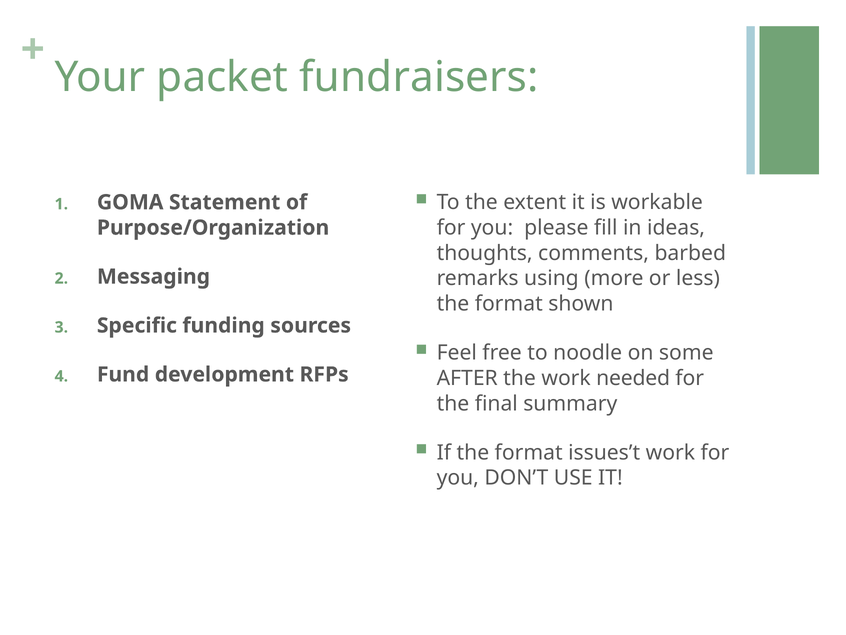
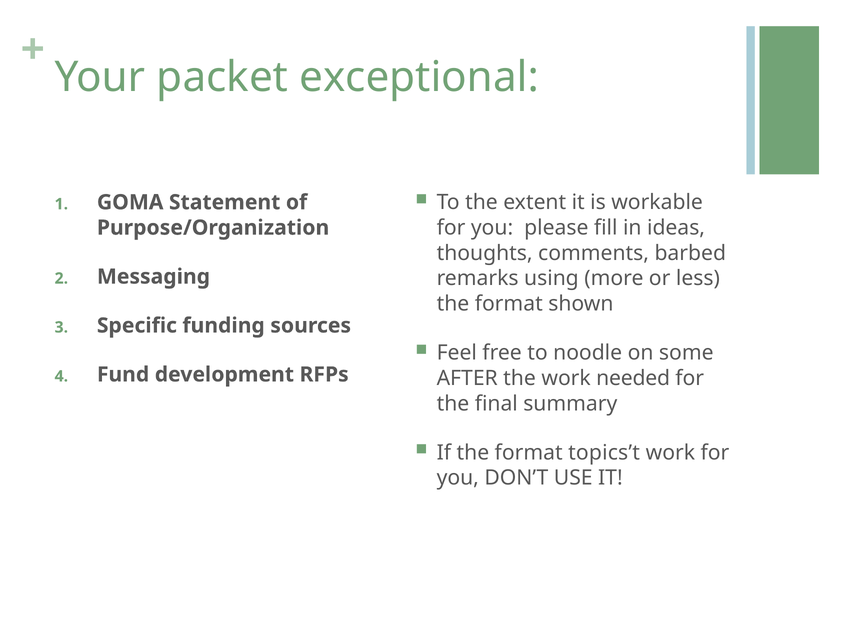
fundraisers: fundraisers -> exceptional
issues’t: issues’t -> topics’t
